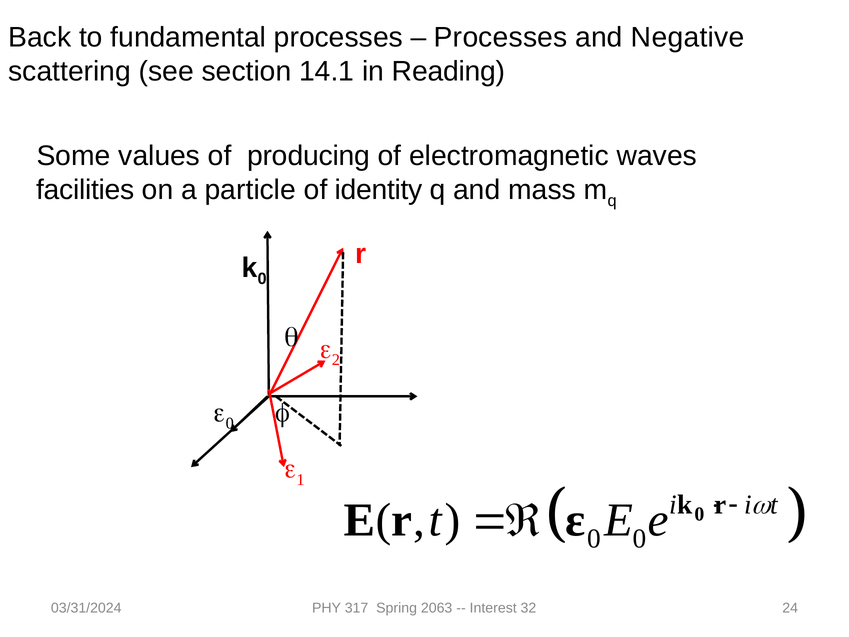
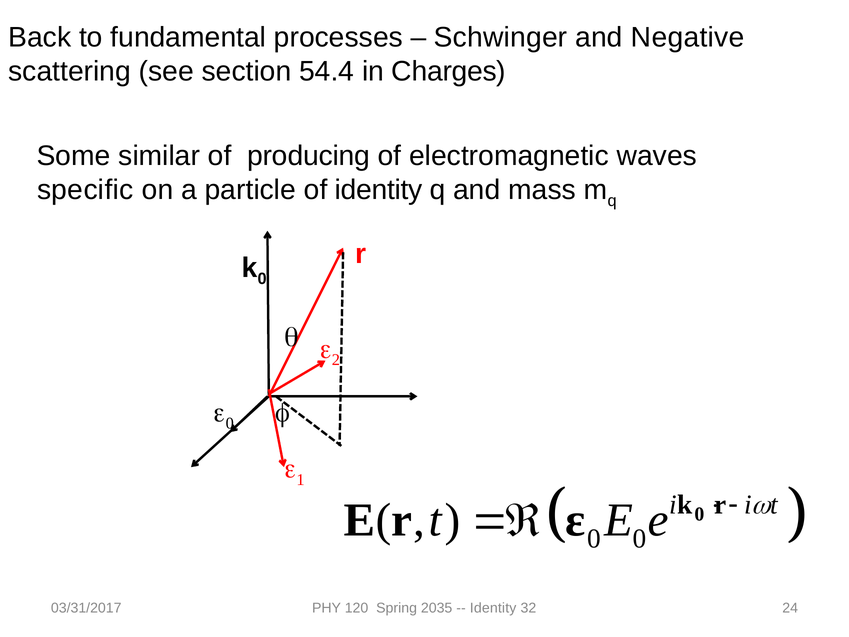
Processes at (501, 37): Processes -> Schwinger
14.1: 14.1 -> 54.4
Reading: Reading -> Charges
values: values -> similar
facilities: facilities -> specific
03/31/2024: 03/31/2024 -> 03/31/2017
317: 317 -> 120
2063: 2063 -> 2035
Interest at (493, 608): Interest -> Identity
